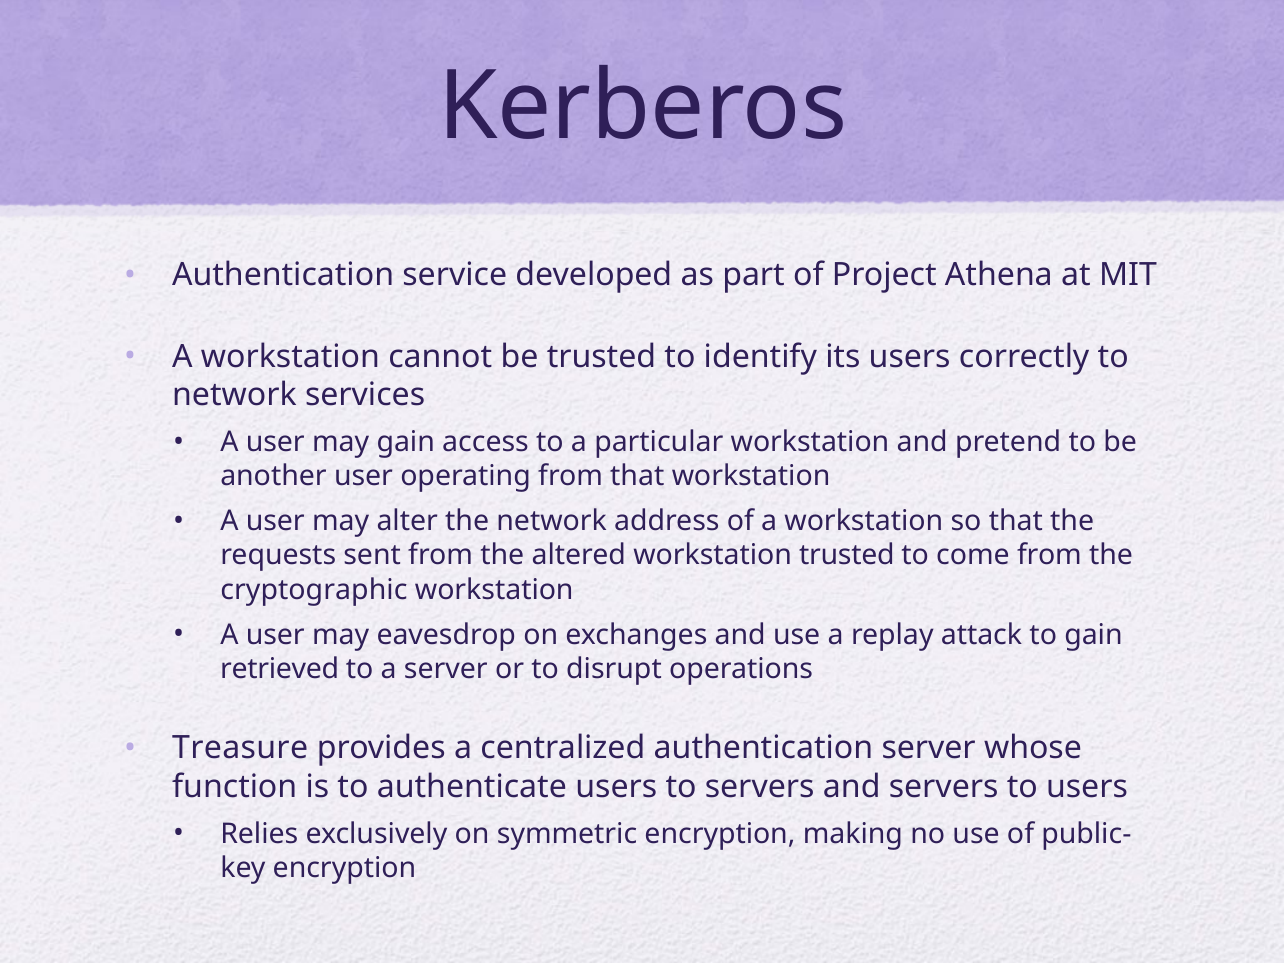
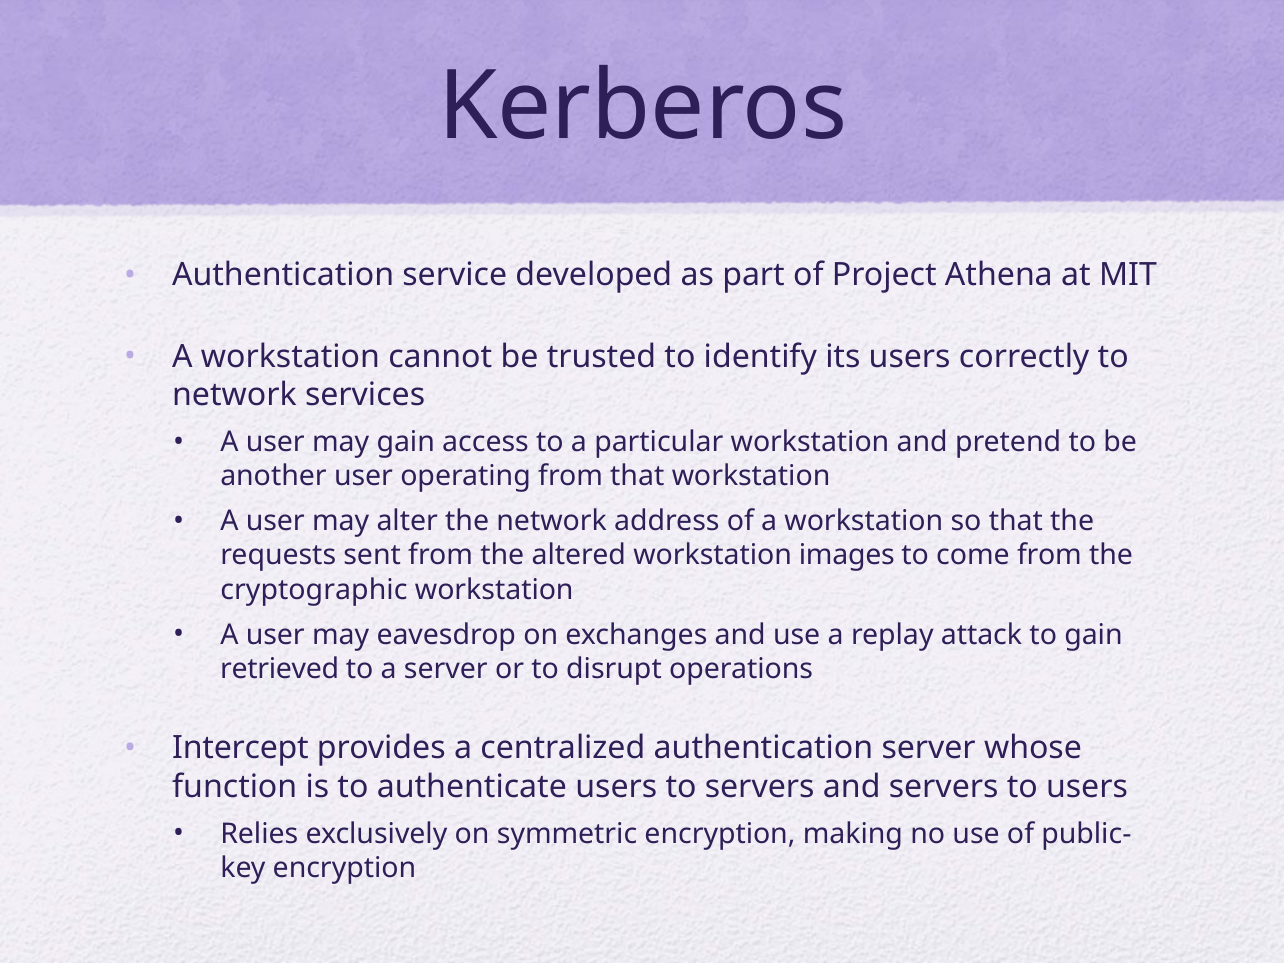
workstation trusted: trusted -> images
Treasure: Treasure -> Intercept
